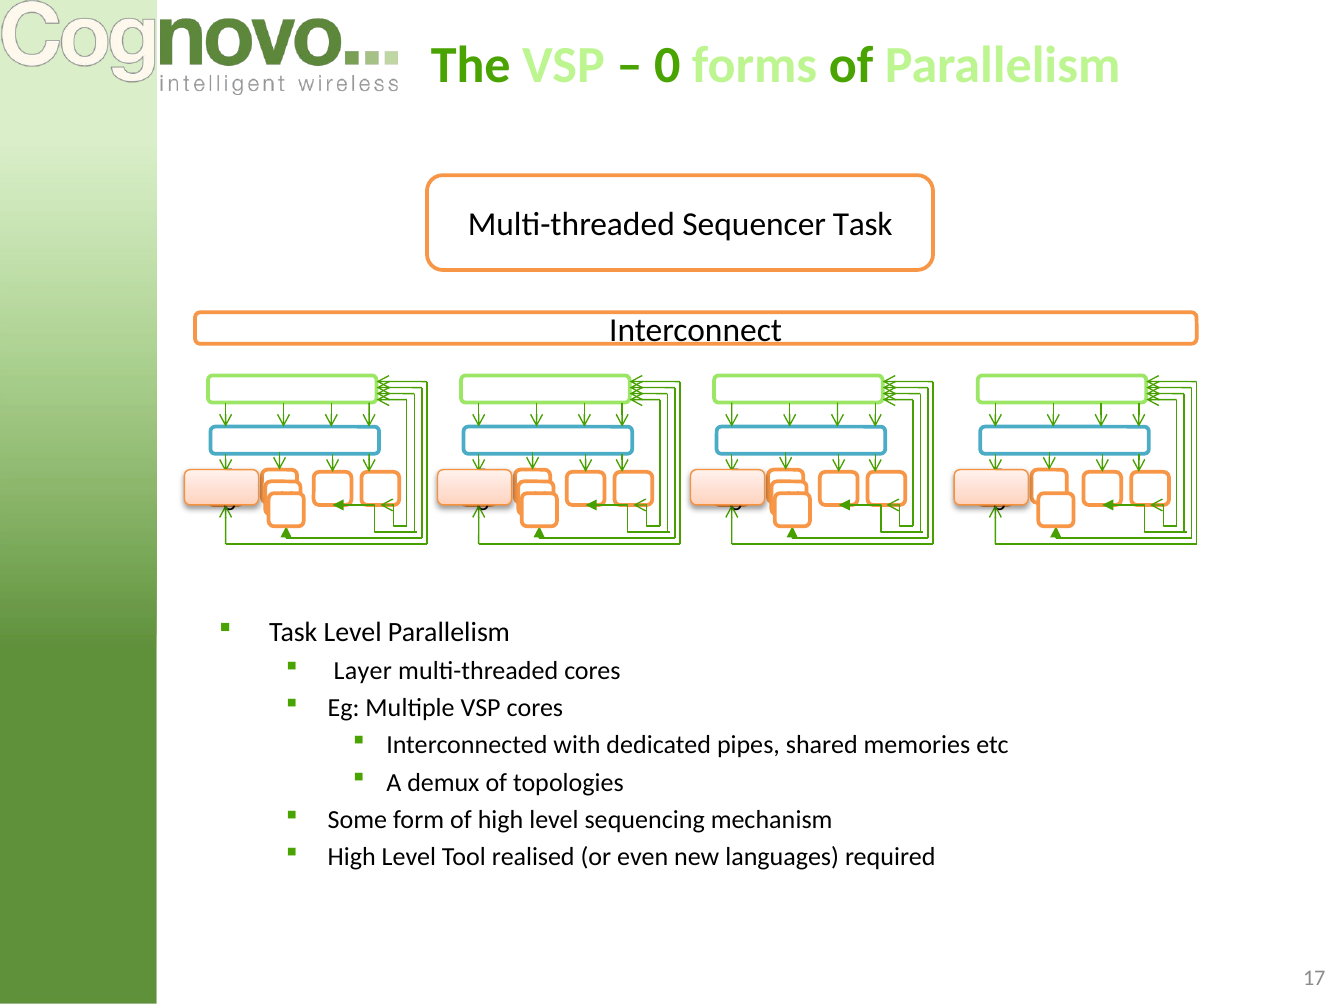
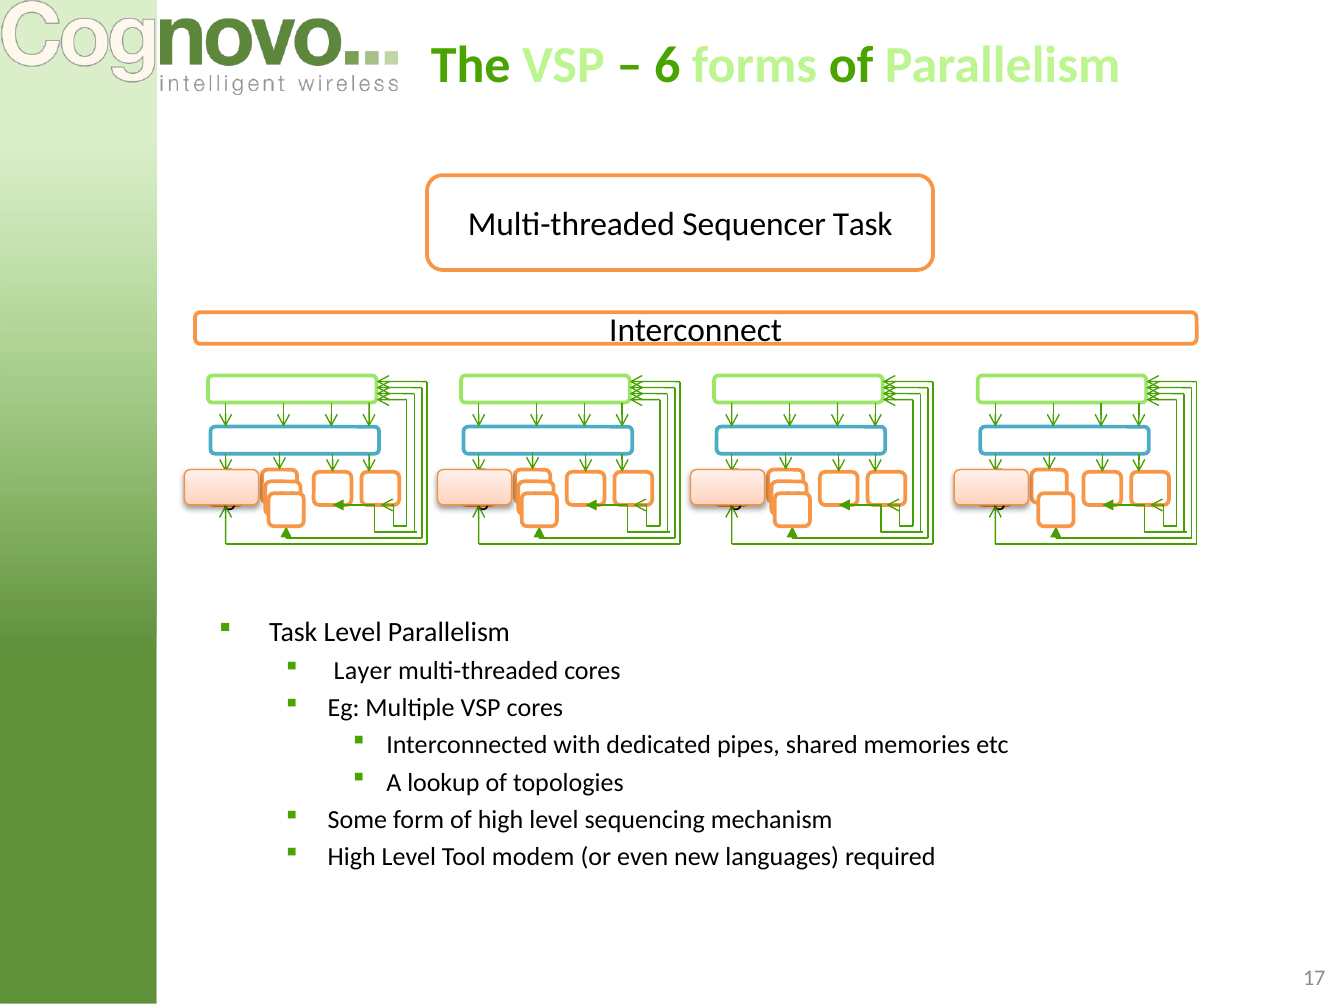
0: 0 -> 6
demux: demux -> lookup
realised: realised -> modem
